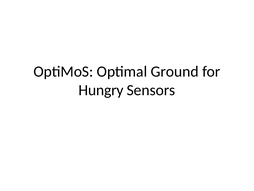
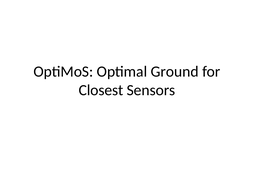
Hungry: Hungry -> Closest
